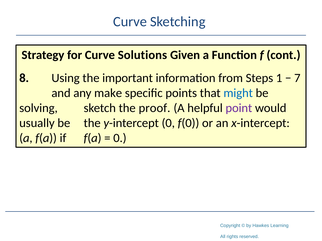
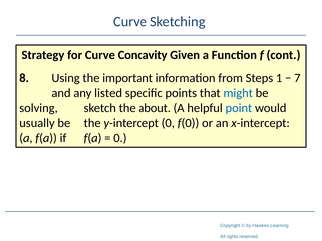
Solutions: Solutions -> Concavity
make: make -> listed
proof: proof -> about
point colour: purple -> blue
